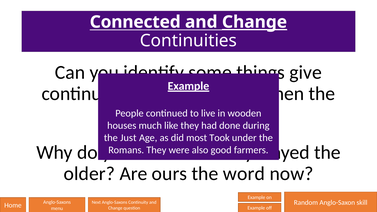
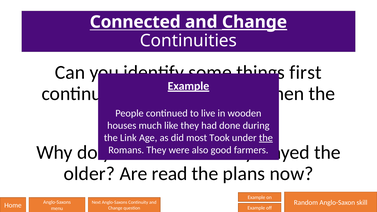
give: give -> first
Just: Just -> Link
the at (266, 138) underline: none -> present
ours: ours -> read
word: word -> plans
